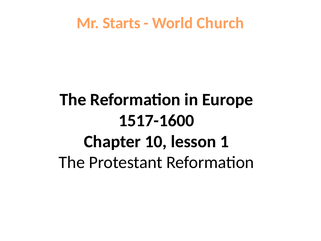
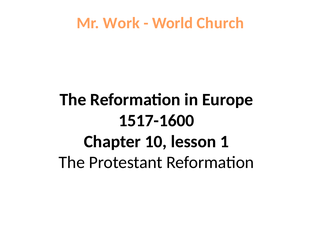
Starts: Starts -> Work
